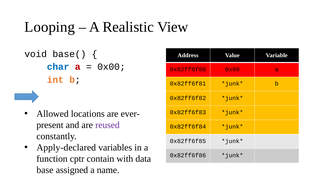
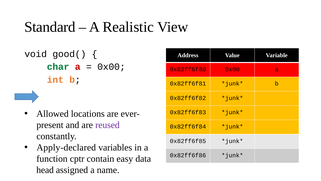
Looping: Looping -> Standard
base(: base( -> good(
char colour: blue -> green
with: with -> easy
base: base -> head
